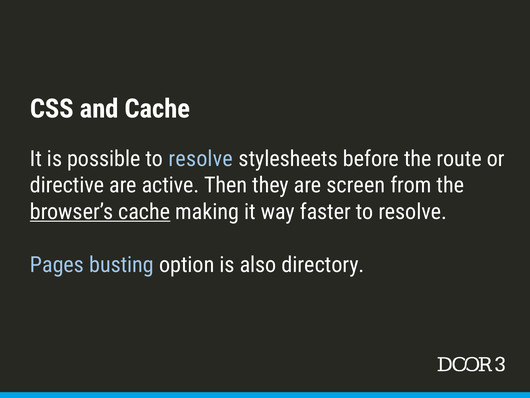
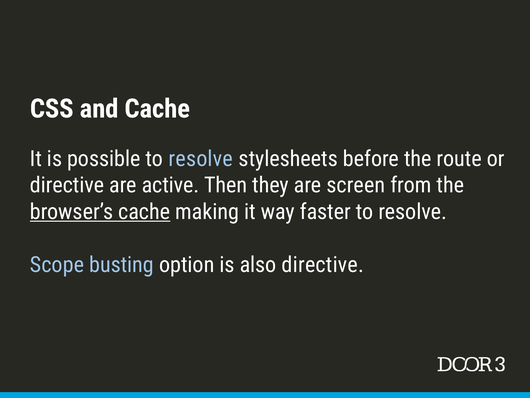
Pages: Pages -> Scope
also directory: directory -> directive
